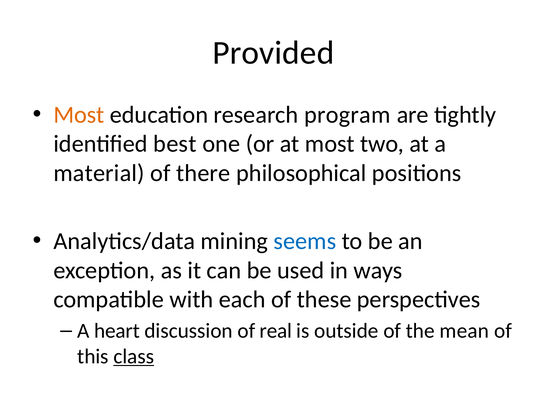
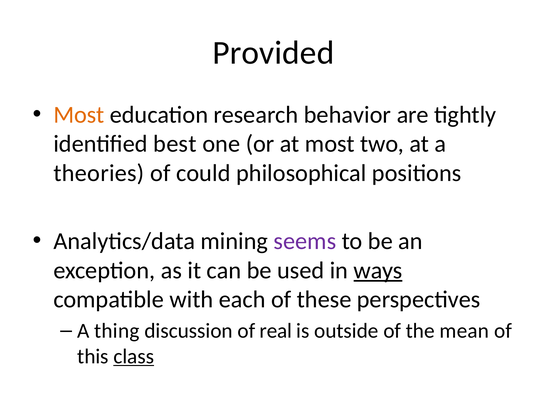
program: program -> behavior
material: material -> theories
there: there -> could
seems colour: blue -> purple
ways underline: none -> present
heart: heart -> thing
